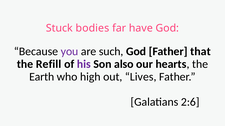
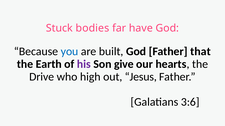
you colour: purple -> blue
such: such -> built
Refill: Refill -> Earth
also: also -> give
Earth: Earth -> Drive
Lives: Lives -> Jesus
2:6: 2:6 -> 3:6
